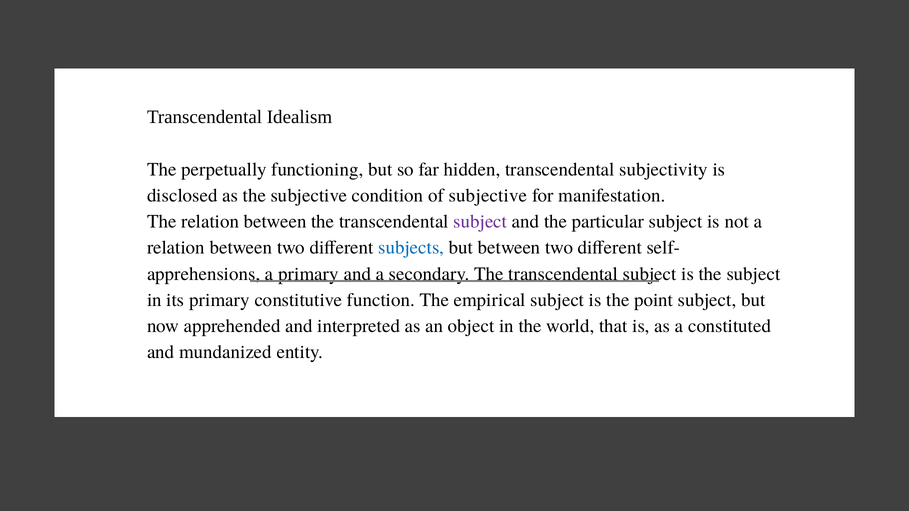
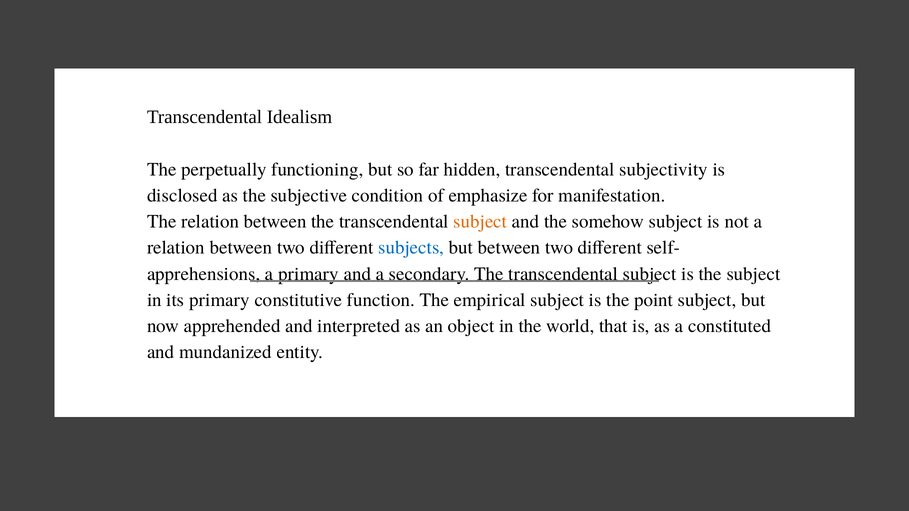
of subjective: subjective -> emphasize
subject at (480, 222) colour: purple -> orange
particular: particular -> somehow
